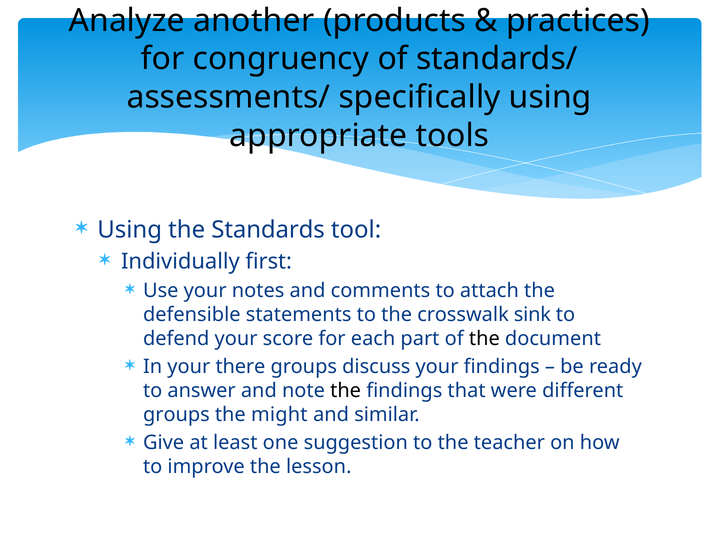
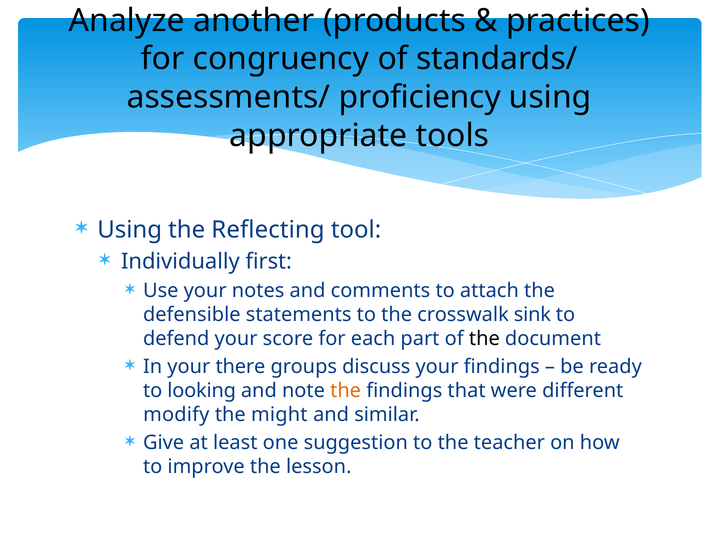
specifically: specifically -> proficiency
Standards: Standards -> Reflecting
answer: answer -> looking
the at (346, 391) colour: black -> orange
groups at (176, 415): groups -> modify
